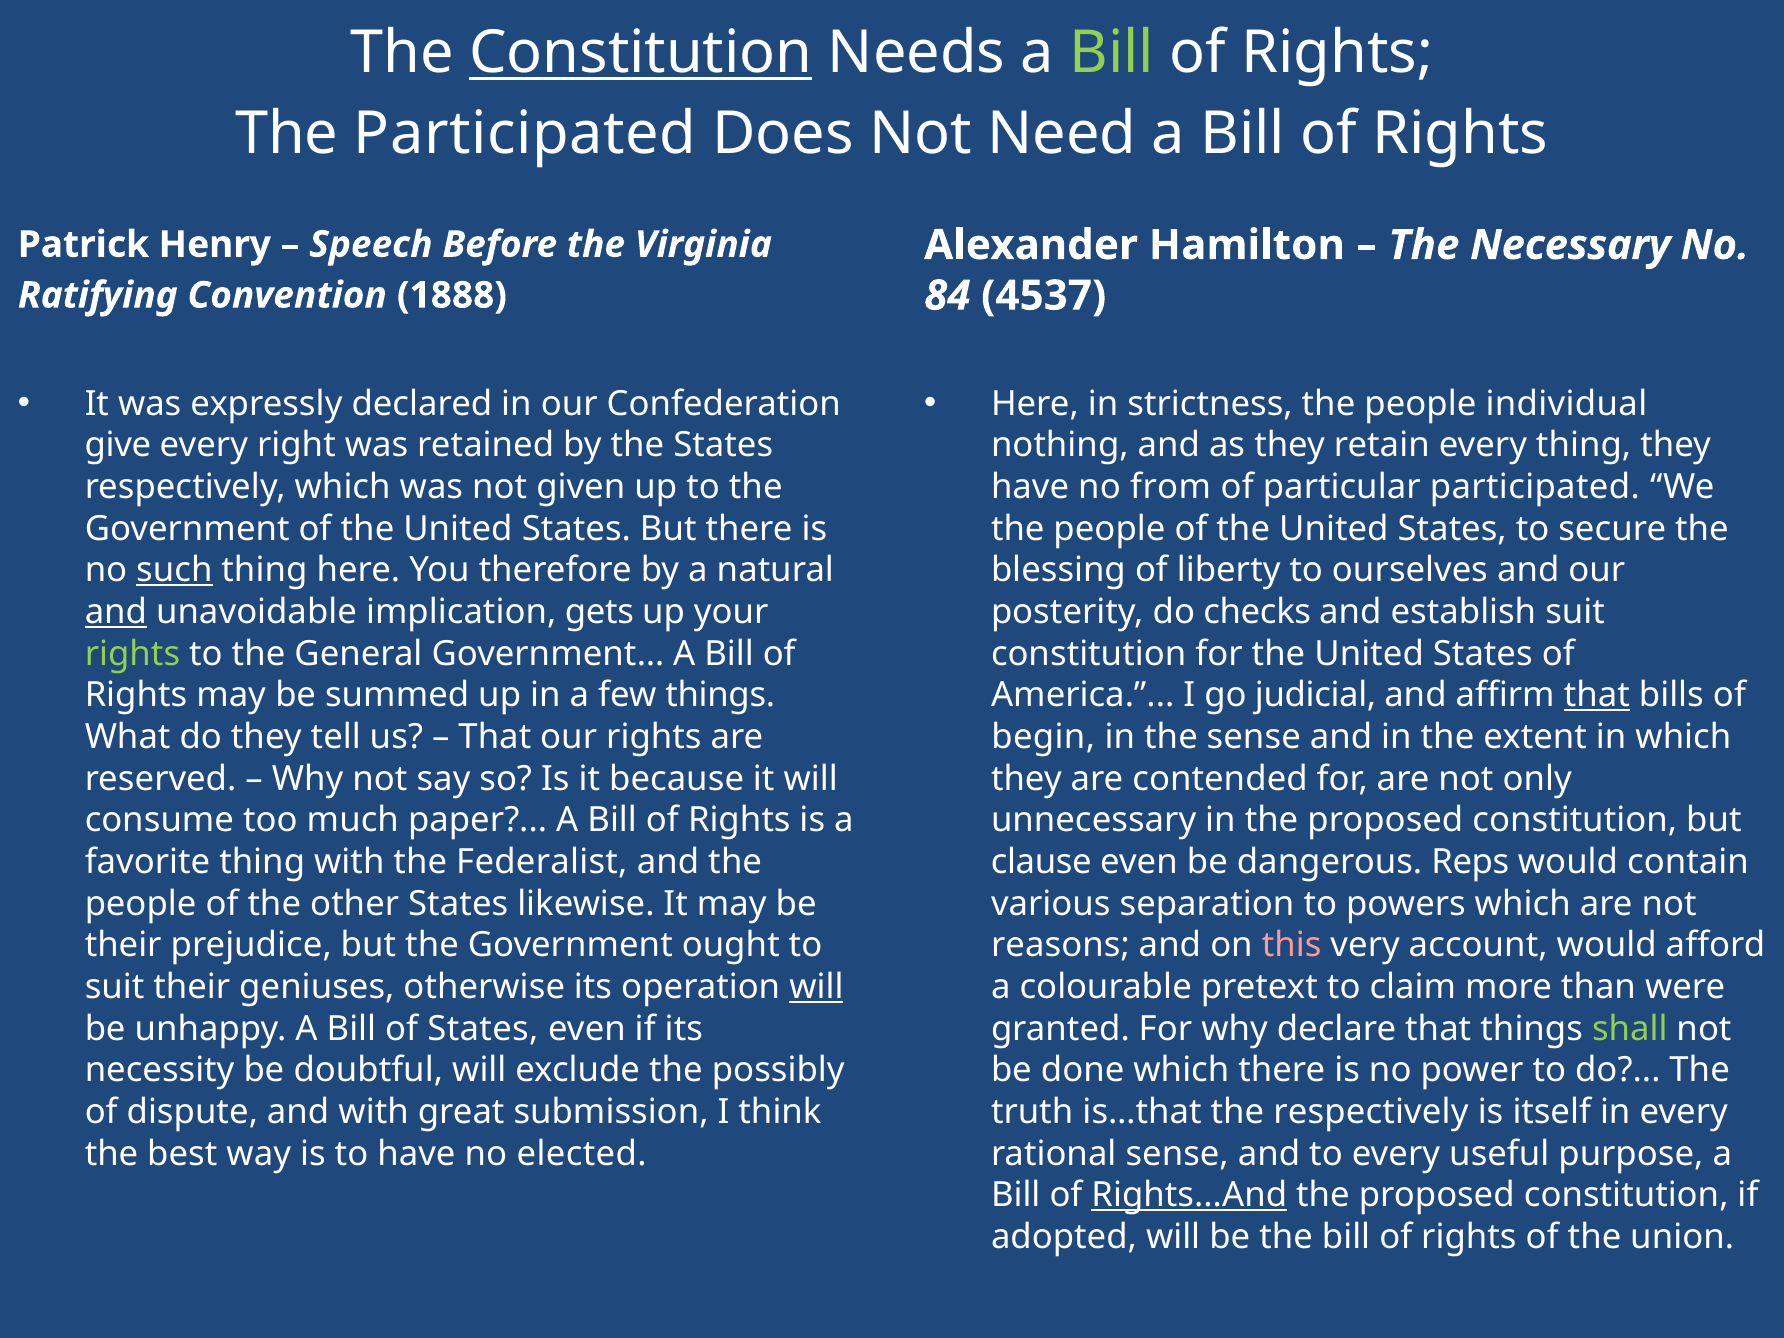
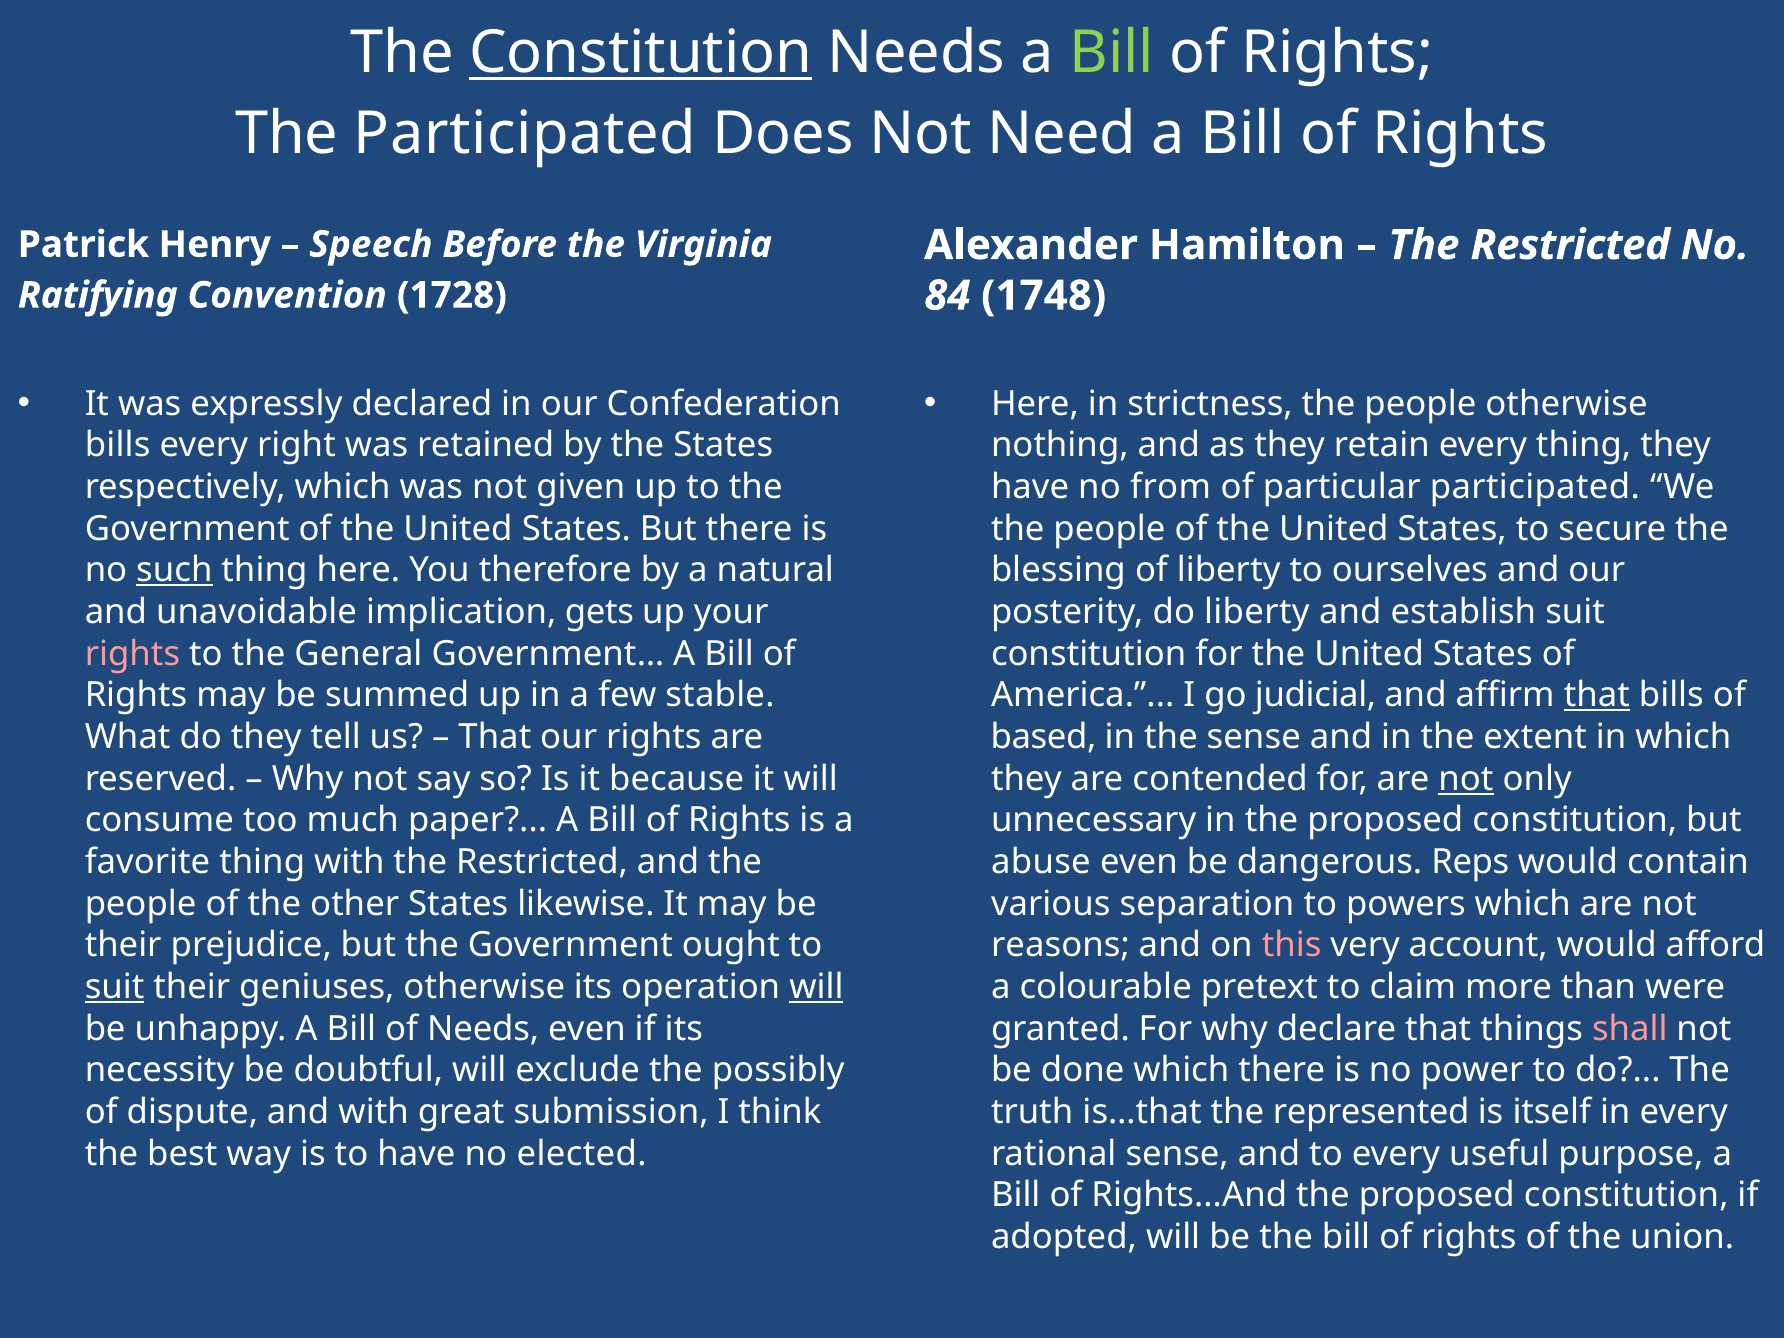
Necessary at (1570, 245): Necessary -> Restricted
4537: 4537 -> 1748
1888: 1888 -> 1728
people individual: individual -> otherwise
give at (118, 446): give -> bills
and at (116, 612) underline: present -> none
do checks: checks -> liberty
rights at (132, 654) colour: light green -> pink
few things: things -> stable
begin: begin -> based
not at (1466, 779) underline: none -> present
with the Federalist: Federalist -> Restricted
clause: clause -> abuse
suit at (115, 987) underline: none -> present
of States: States -> Needs
shall colour: light green -> pink
the respectively: respectively -> represented
Rights...And underline: present -> none
